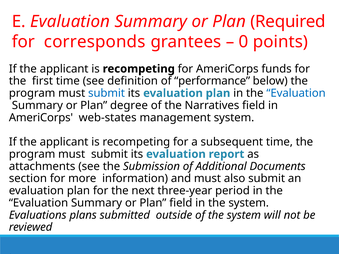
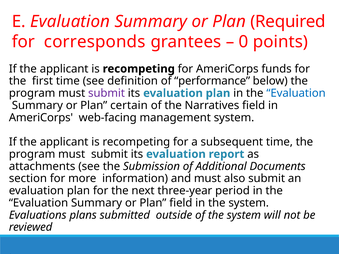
submit at (107, 93) colour: blue -> purple
degree: degree -> certain
web-states: web-states -> web-facing
